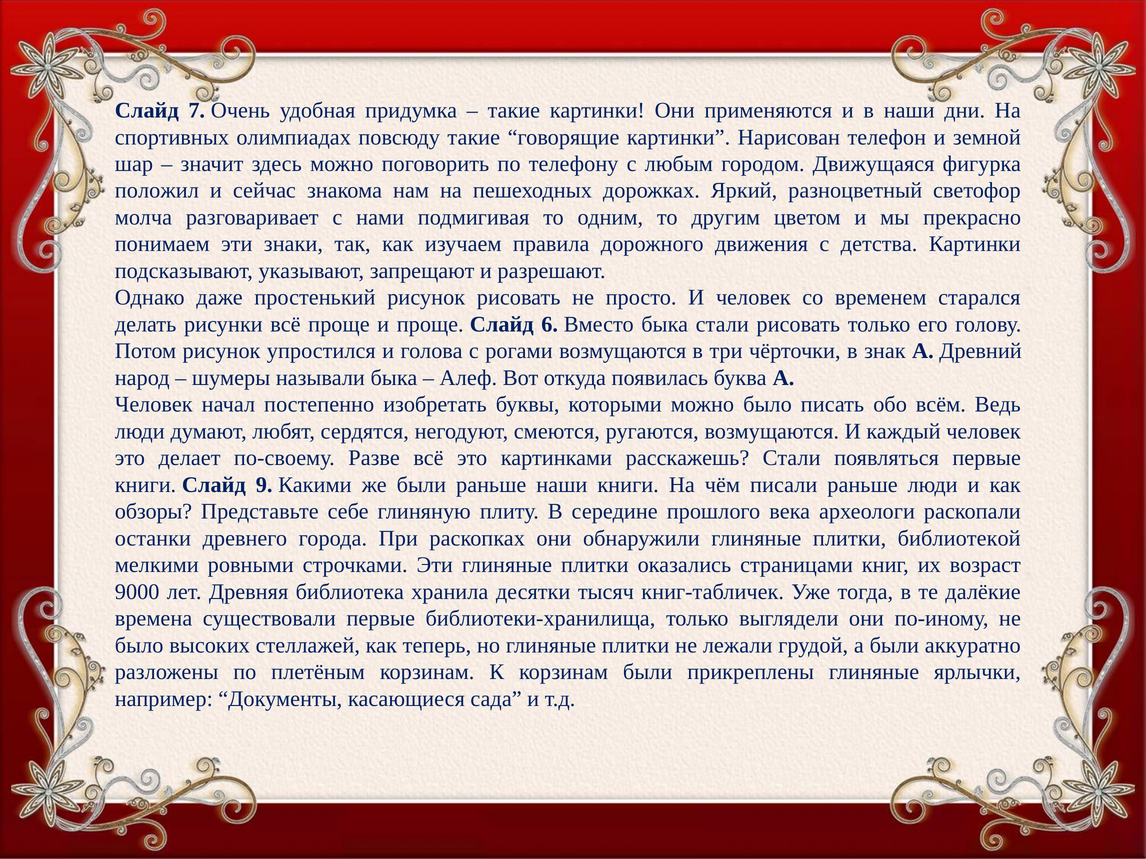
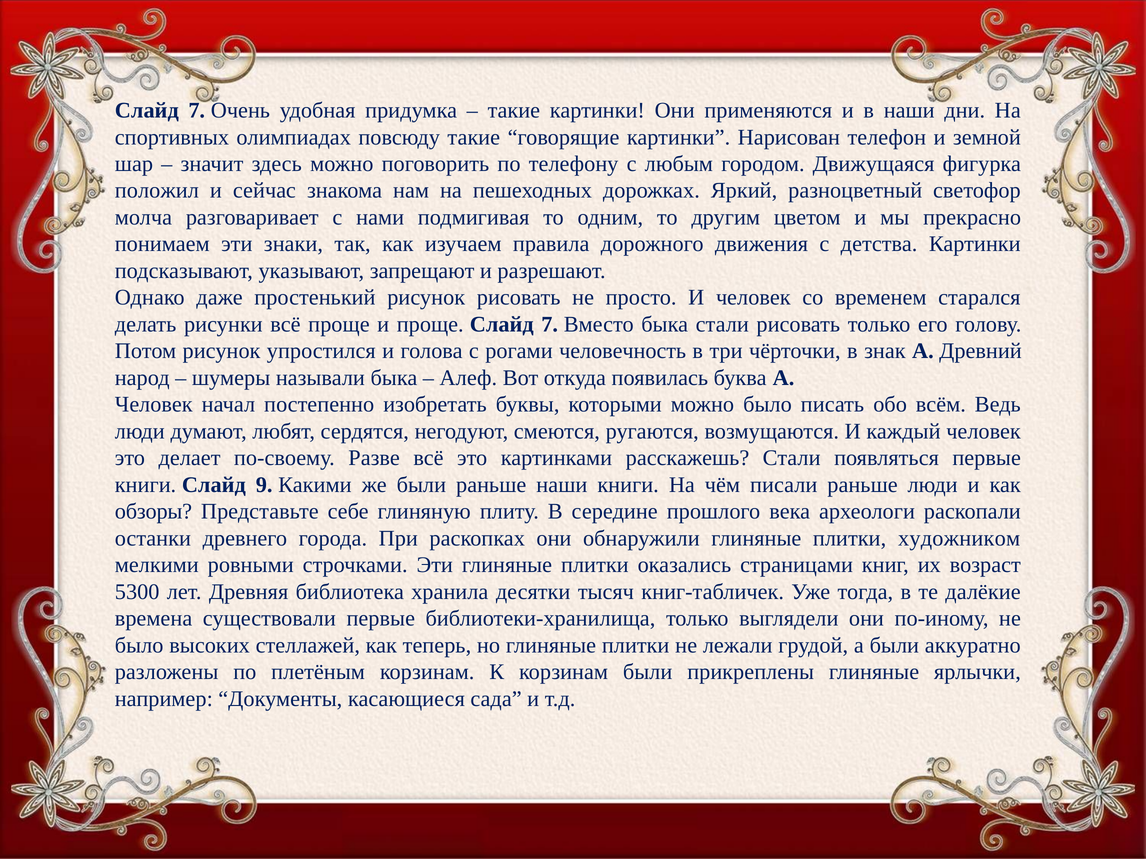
проще Слайд 6: 6 -> 7
рогами возмущаются: возмущаются -> человечность
библиотекой: библиотекой -> художником
9000: 9000 -> 5300
